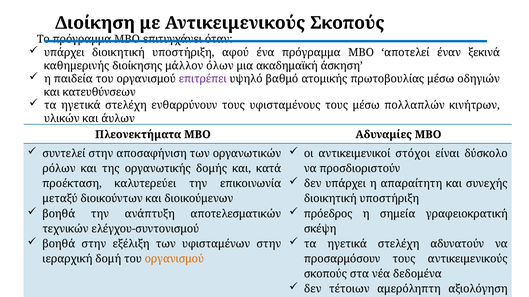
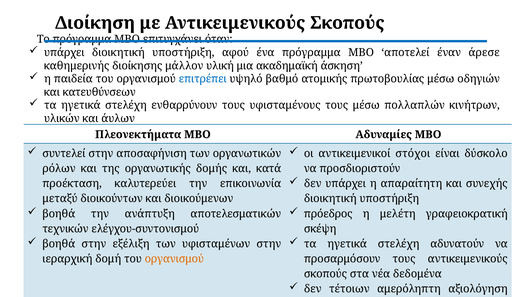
ξεκινά: ξεκινά -> άρεσε
όλων: όλων -> υλική
επιτρέπει colour: purple -> blue
σημεία: σημεία -> μελέτη
